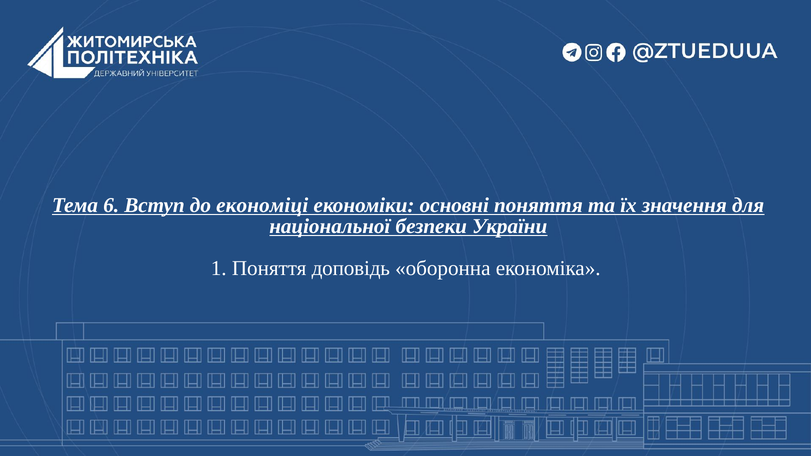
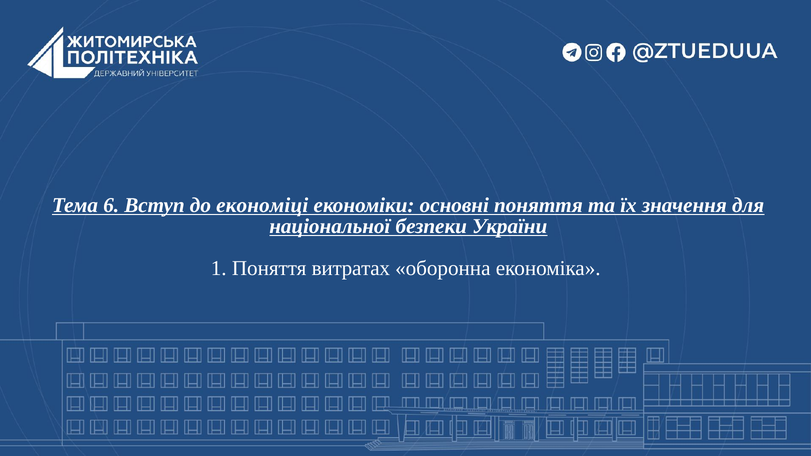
доповідь: доповідь -> витратах
